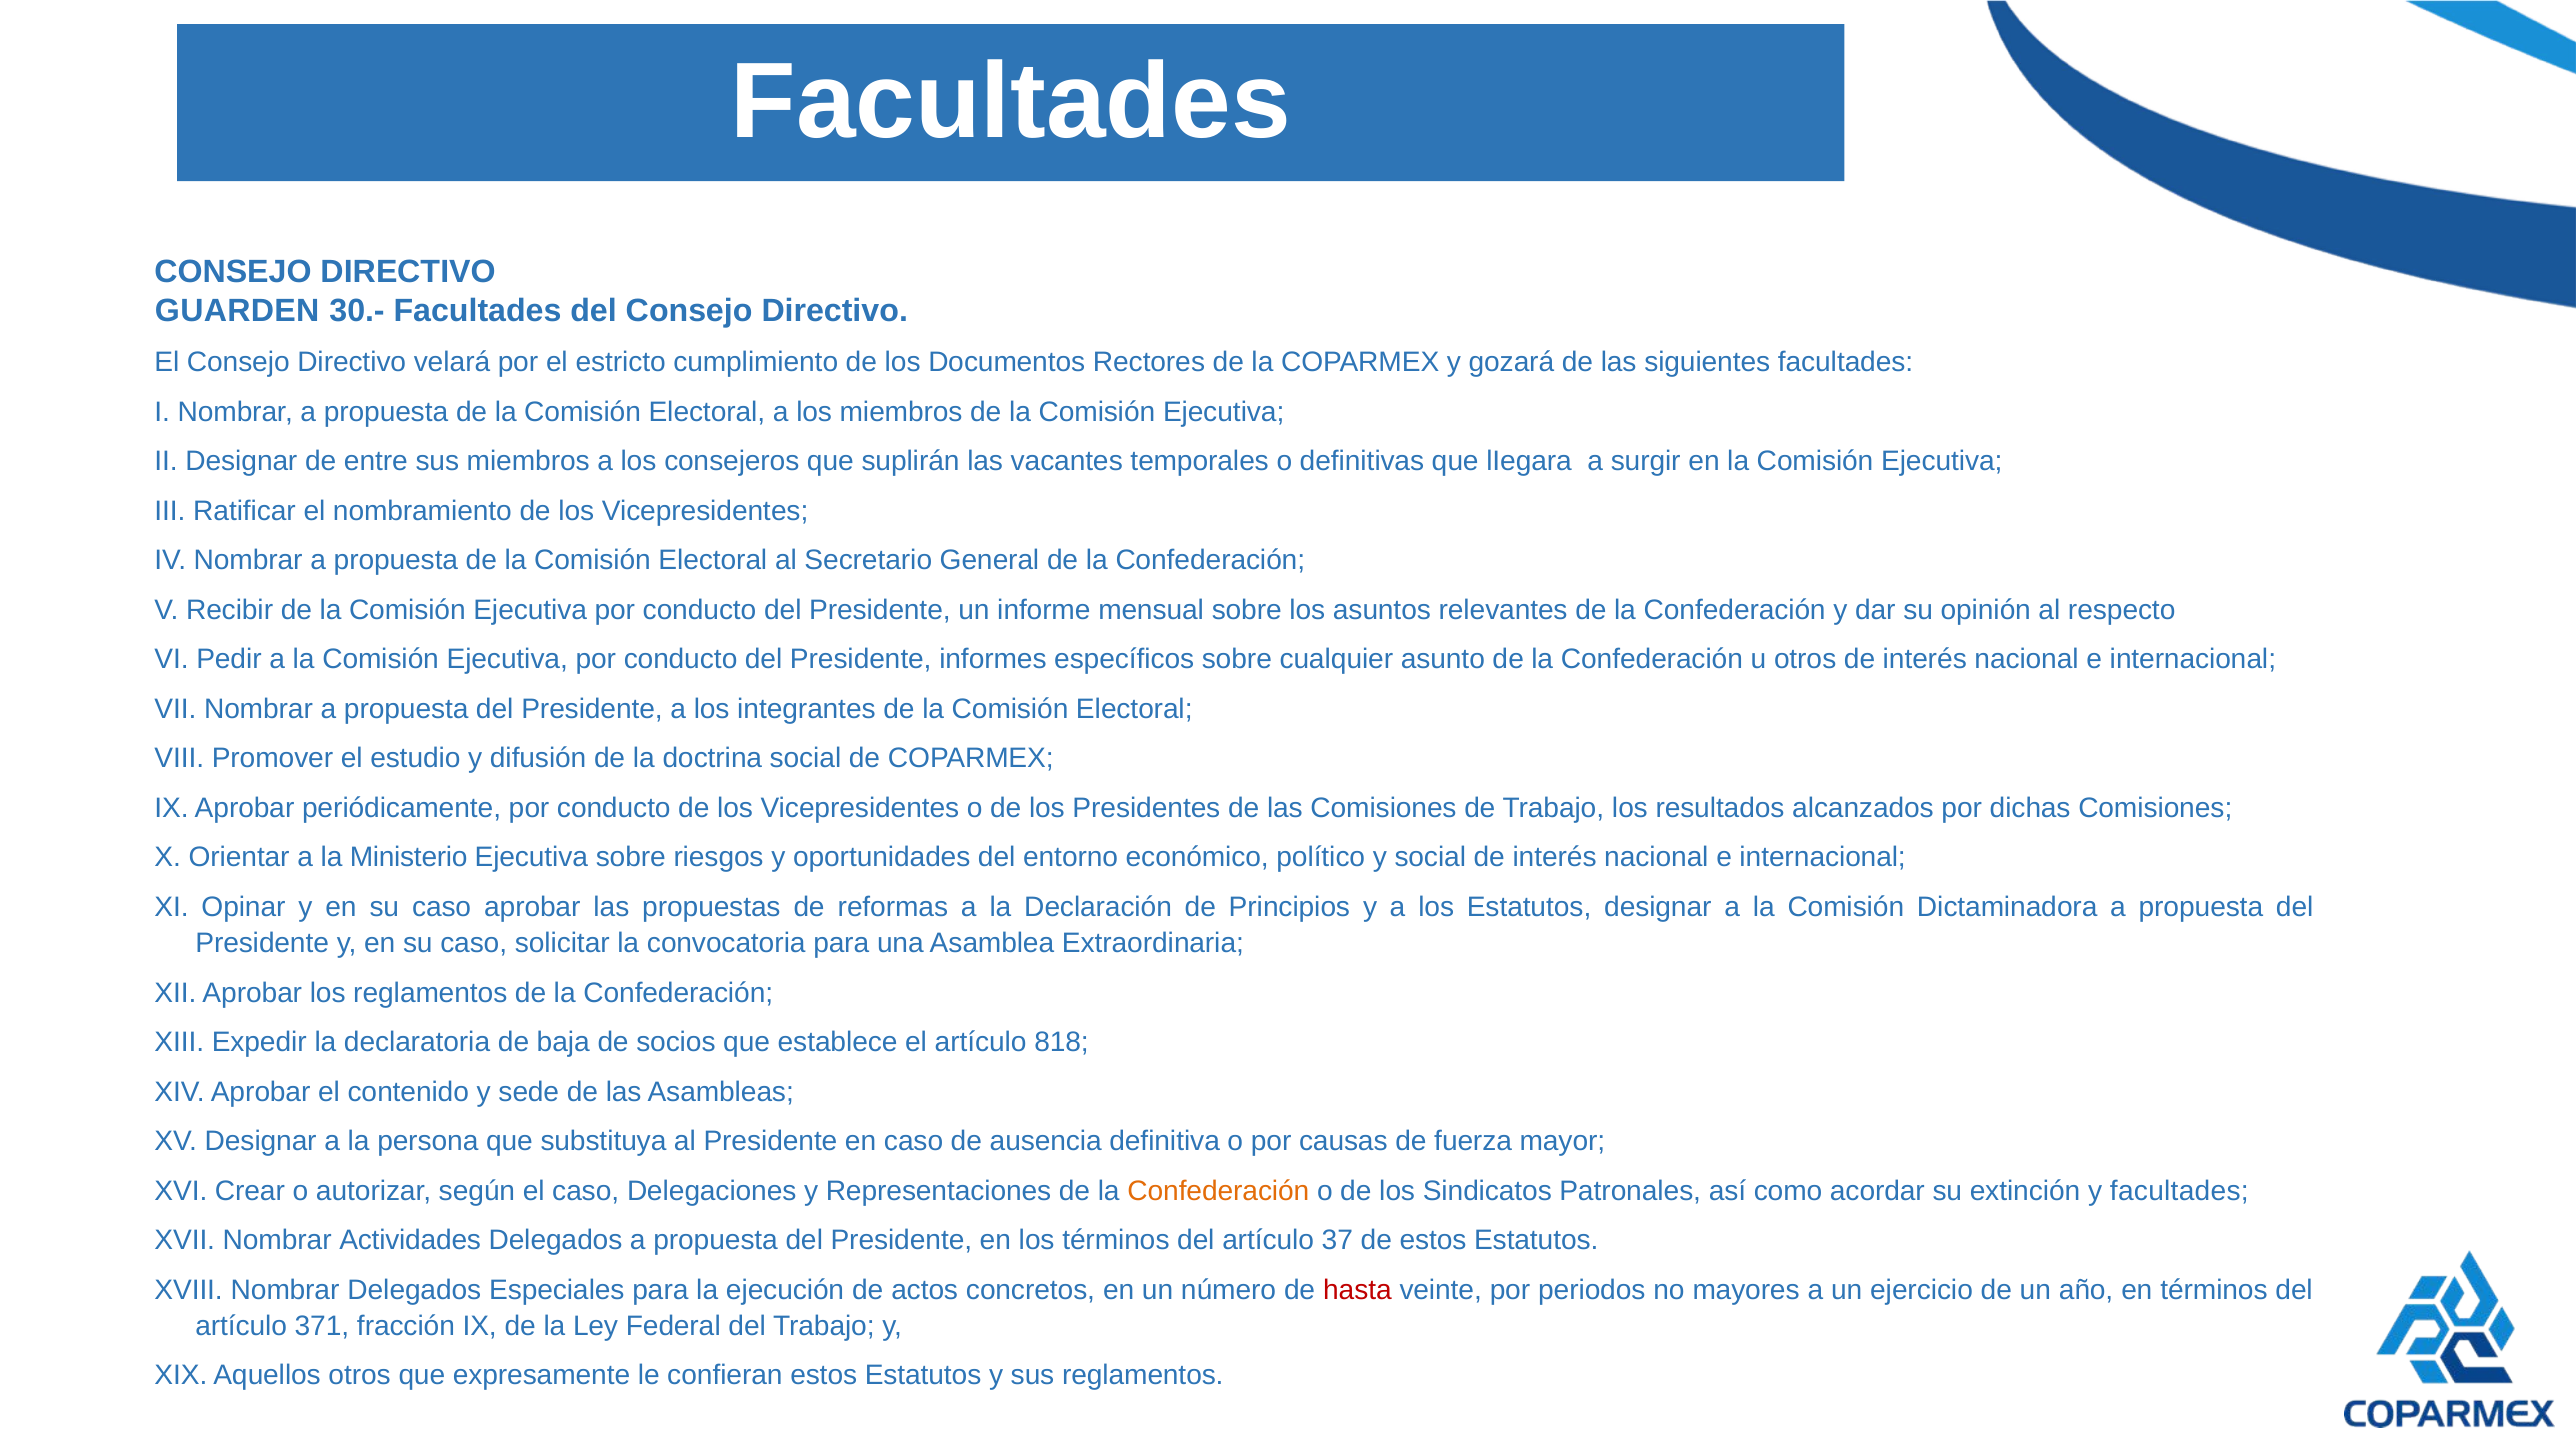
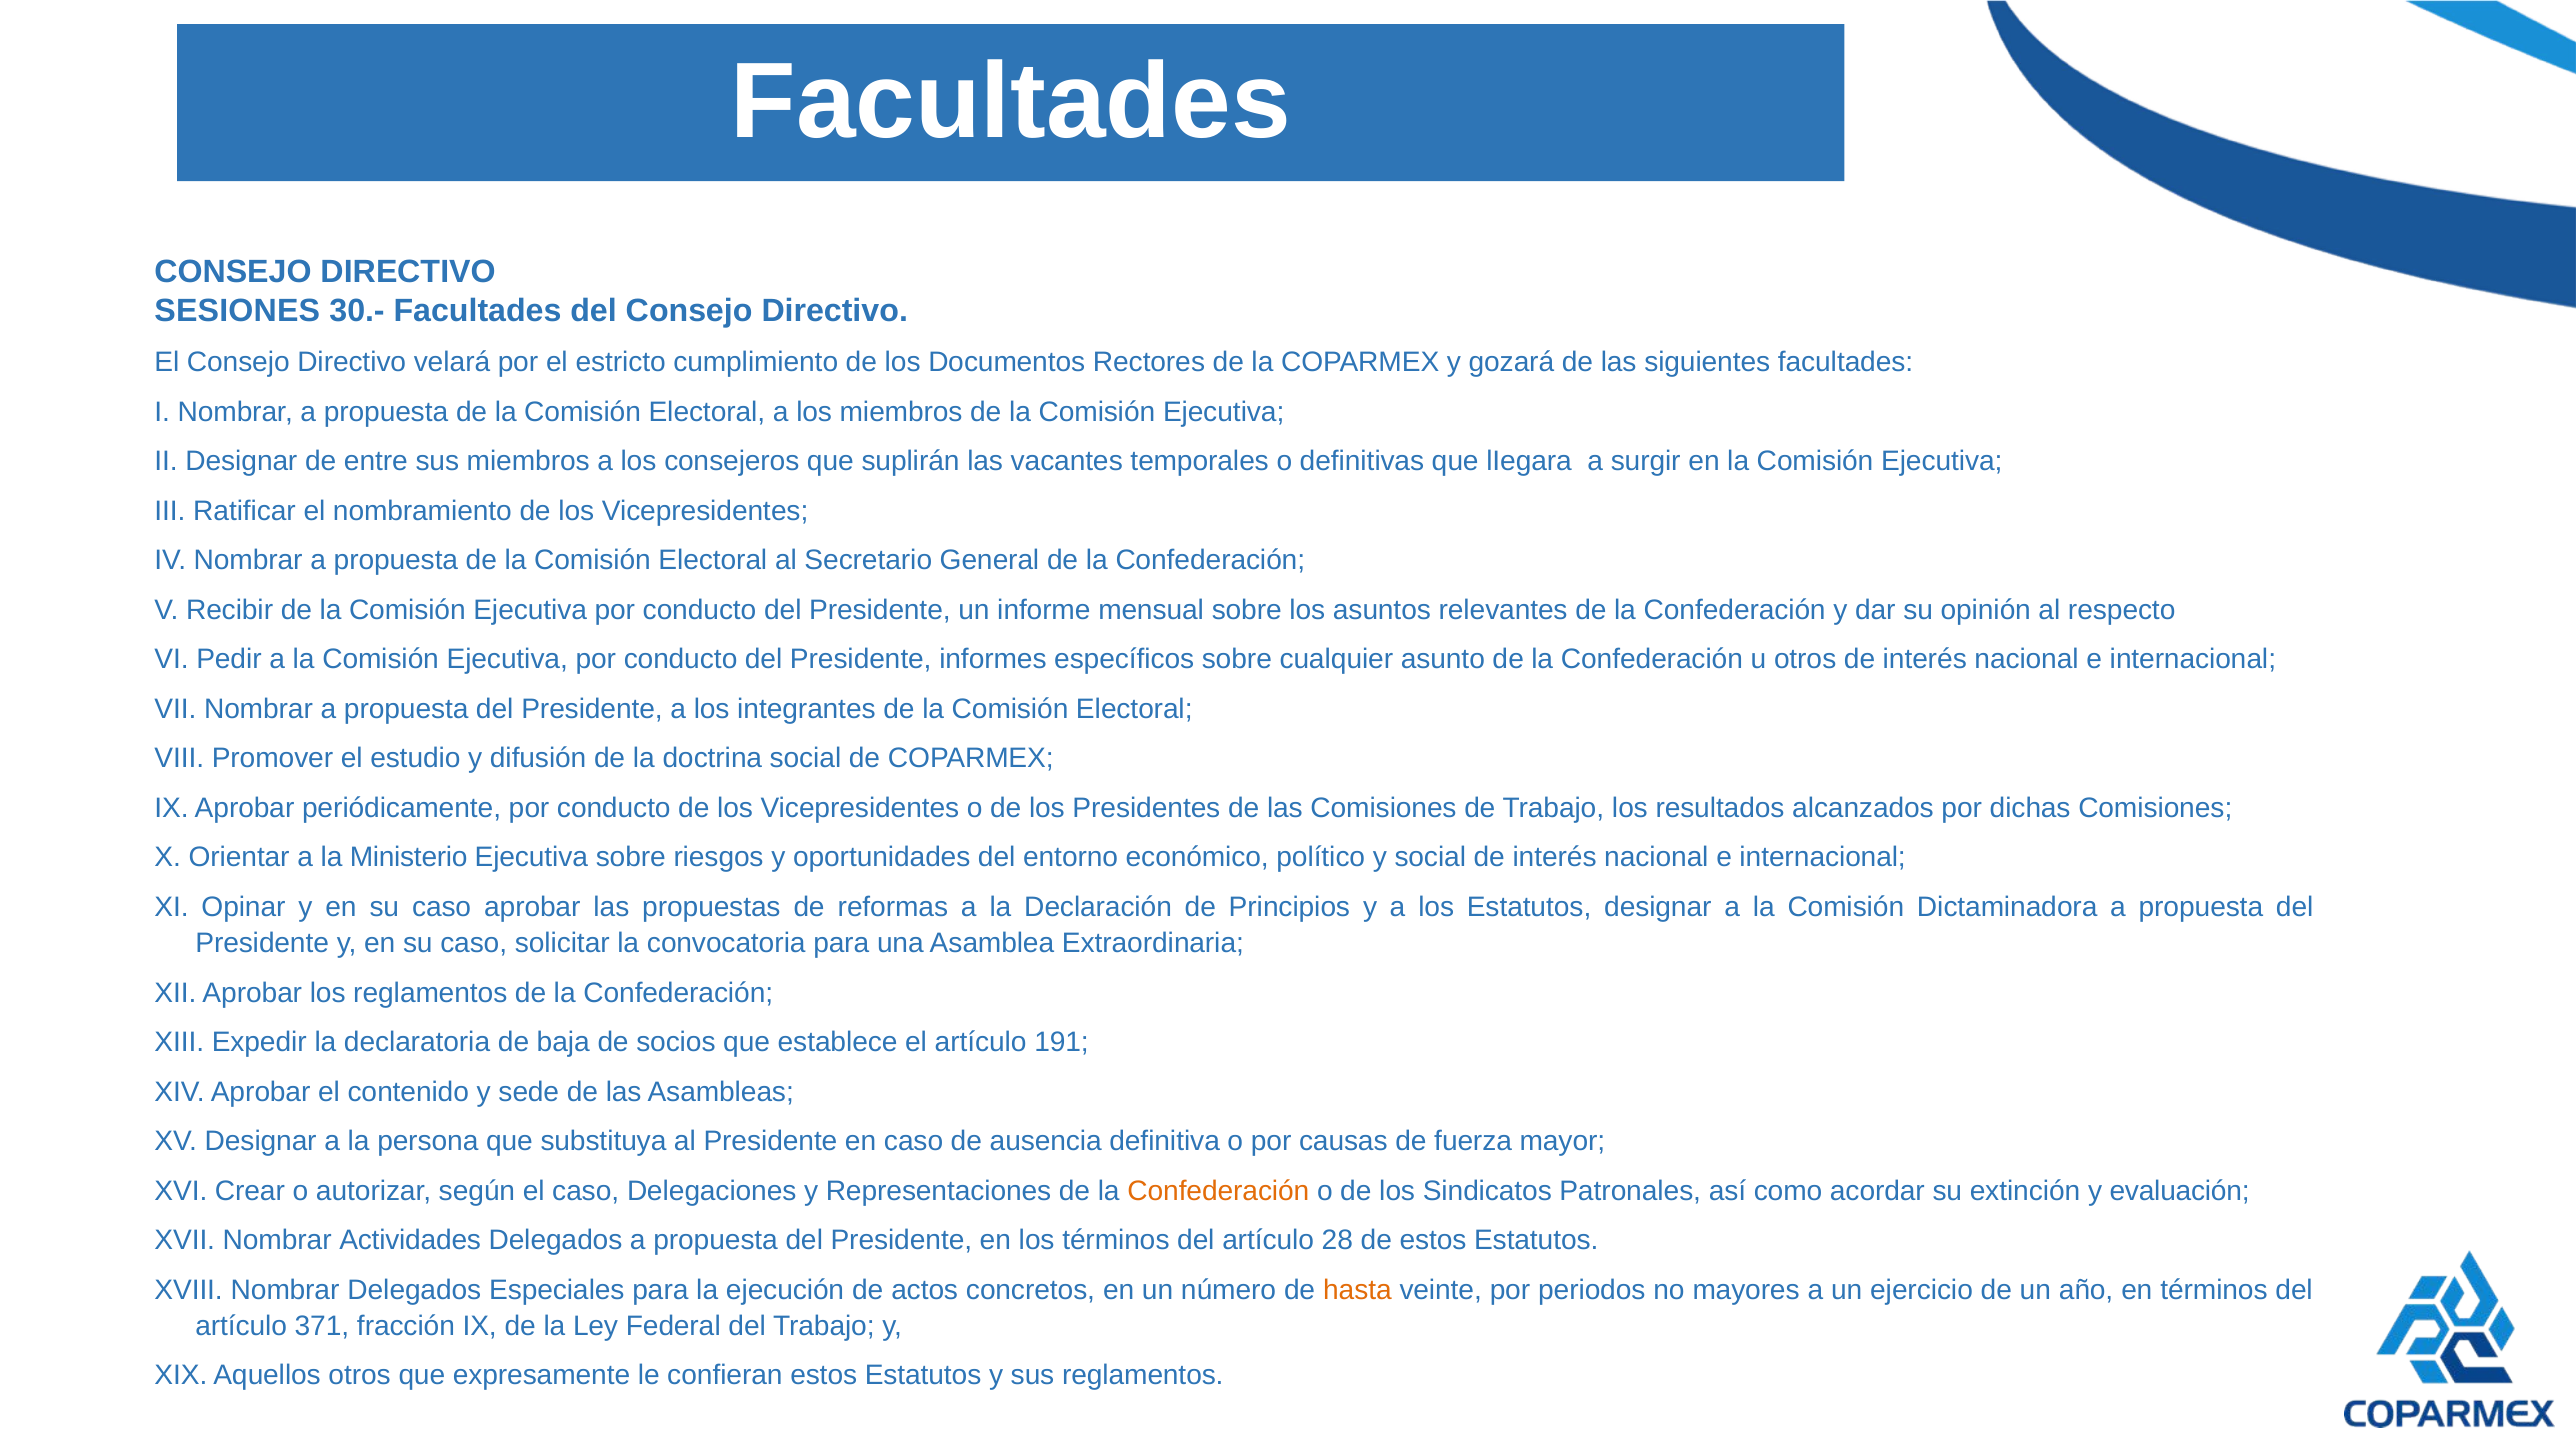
GUARDEN: GUARDEN -> SESIONES
818: 818 -> 191
y facultades: facultades -> evaluación
37: 37 -> 28
hasta colour: red -> orange
